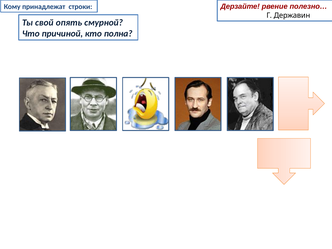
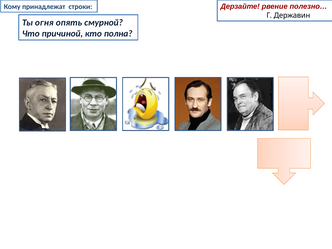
свой: свой -> огня
